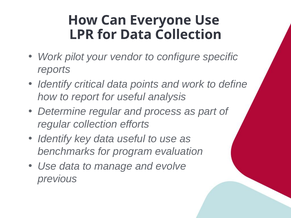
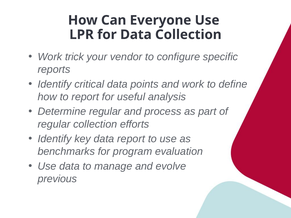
pilot: pilot -> trick
data useful: useful -> report
